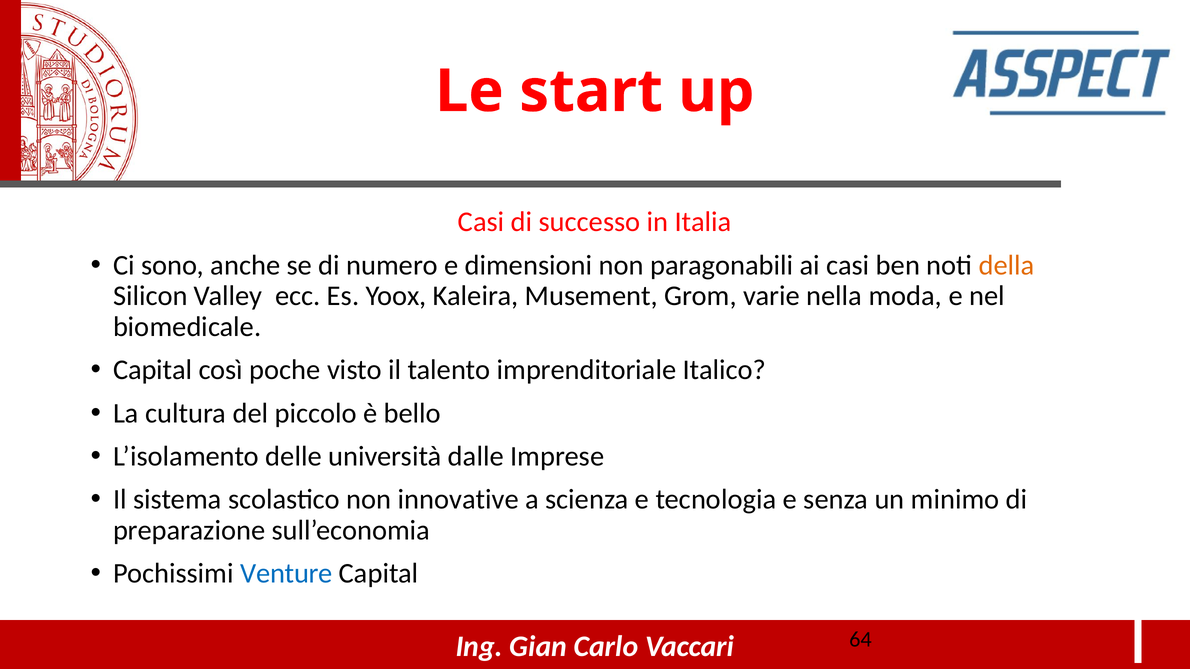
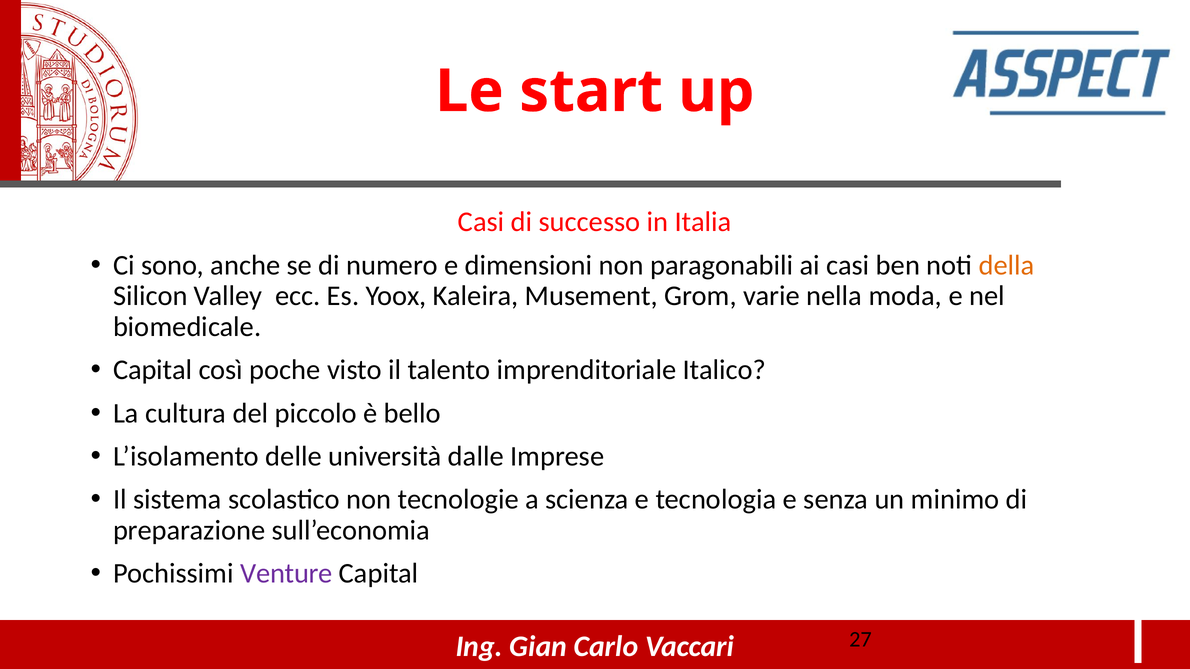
innovative: innovative -> tecnologie
Venture colour: blue -> purple
64: 64 -> 27
